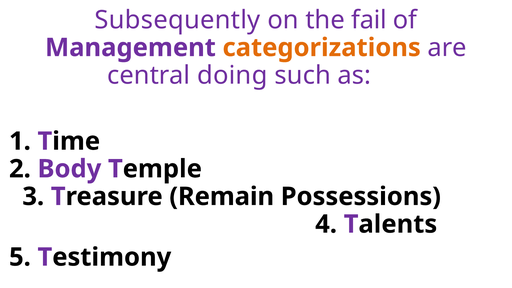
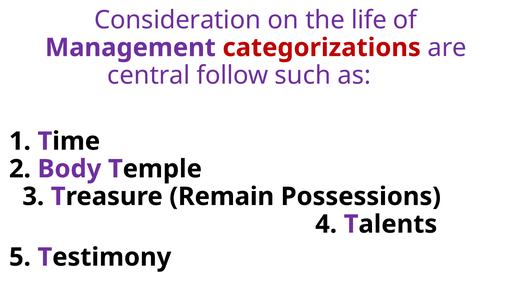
Subsequently: Subsequently -> Consideration
fail: fail -> life
categorizations colour: orange -> red
doing: doing -> follow
